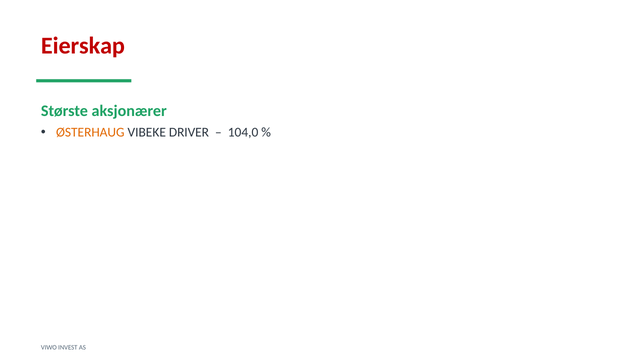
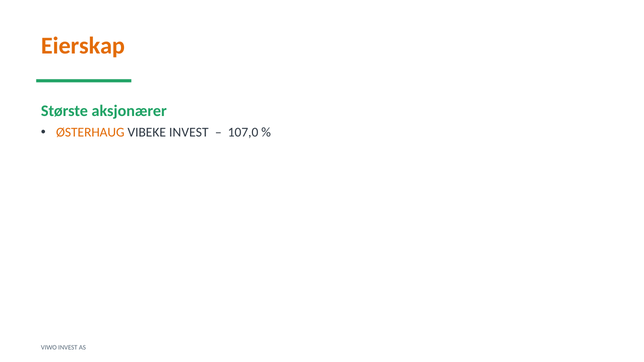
Eierskap colour: red -> orange
VIBEKE DRIVER: DRIVER -> INVEST
104,0: 104,0 -> 107,0
